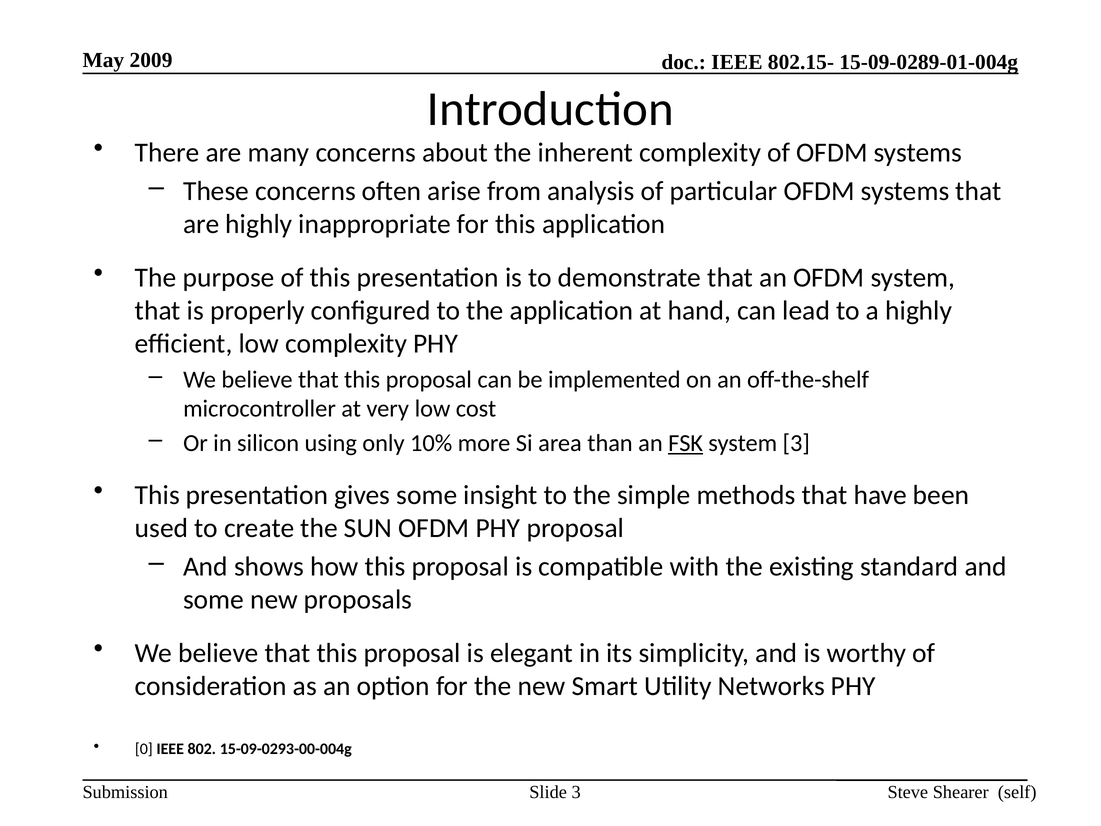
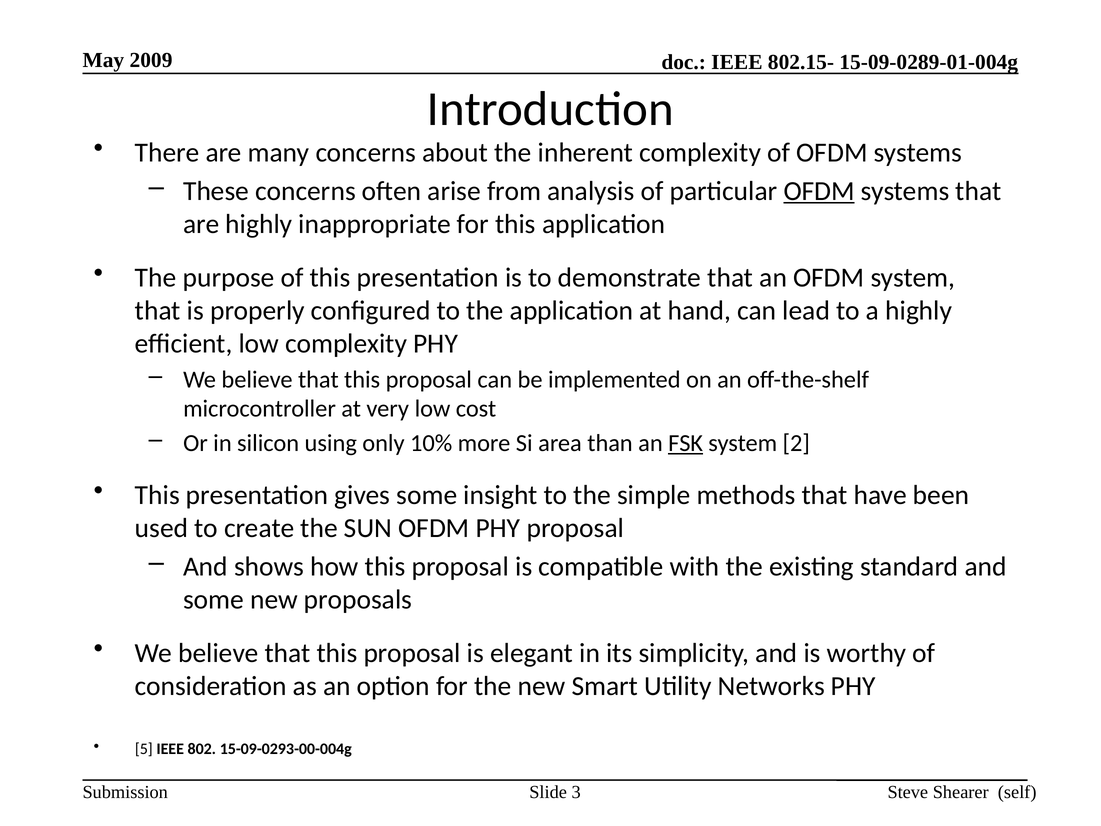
OFDM at (819, 191) underline: none -> present
system 3: 3 -> 2
0: 0 -> 5
